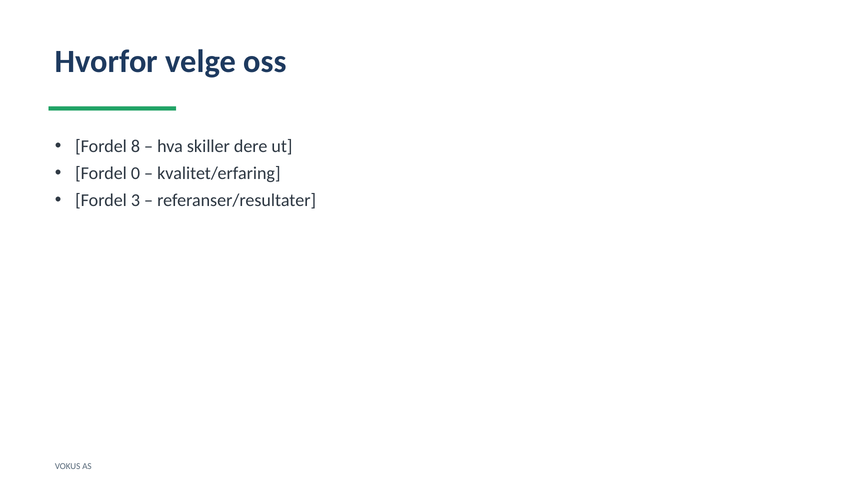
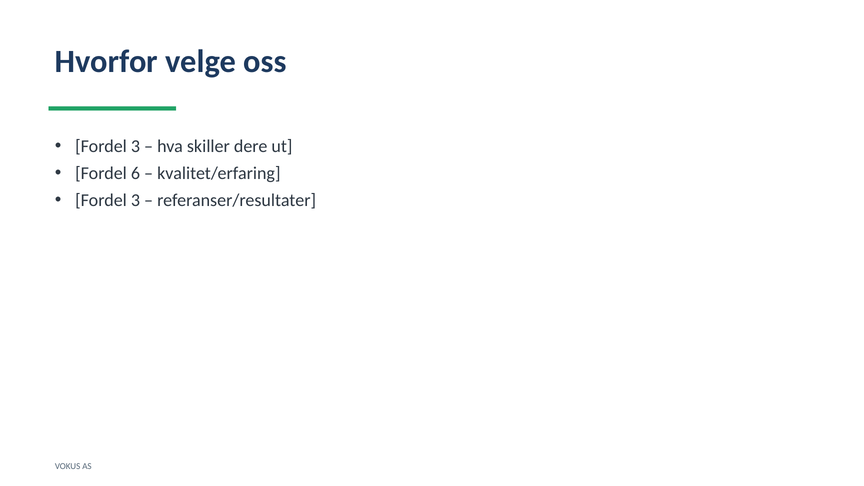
8 at (135, 146): 8 -> 3
0: 0 -> 6
